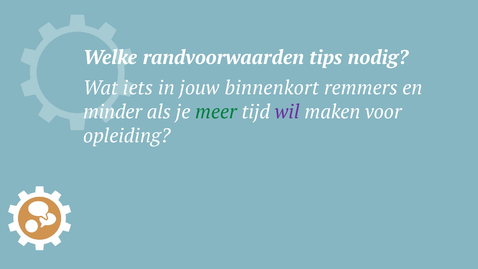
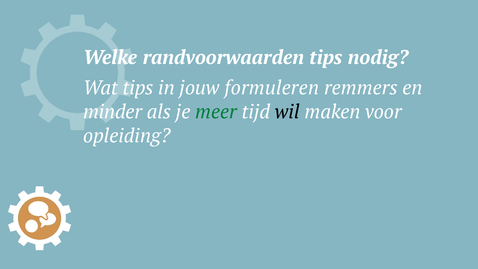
Wat iets: iets -> tips
binnenkort: binnenkort -> formuleren
wil colour: purple -> black
